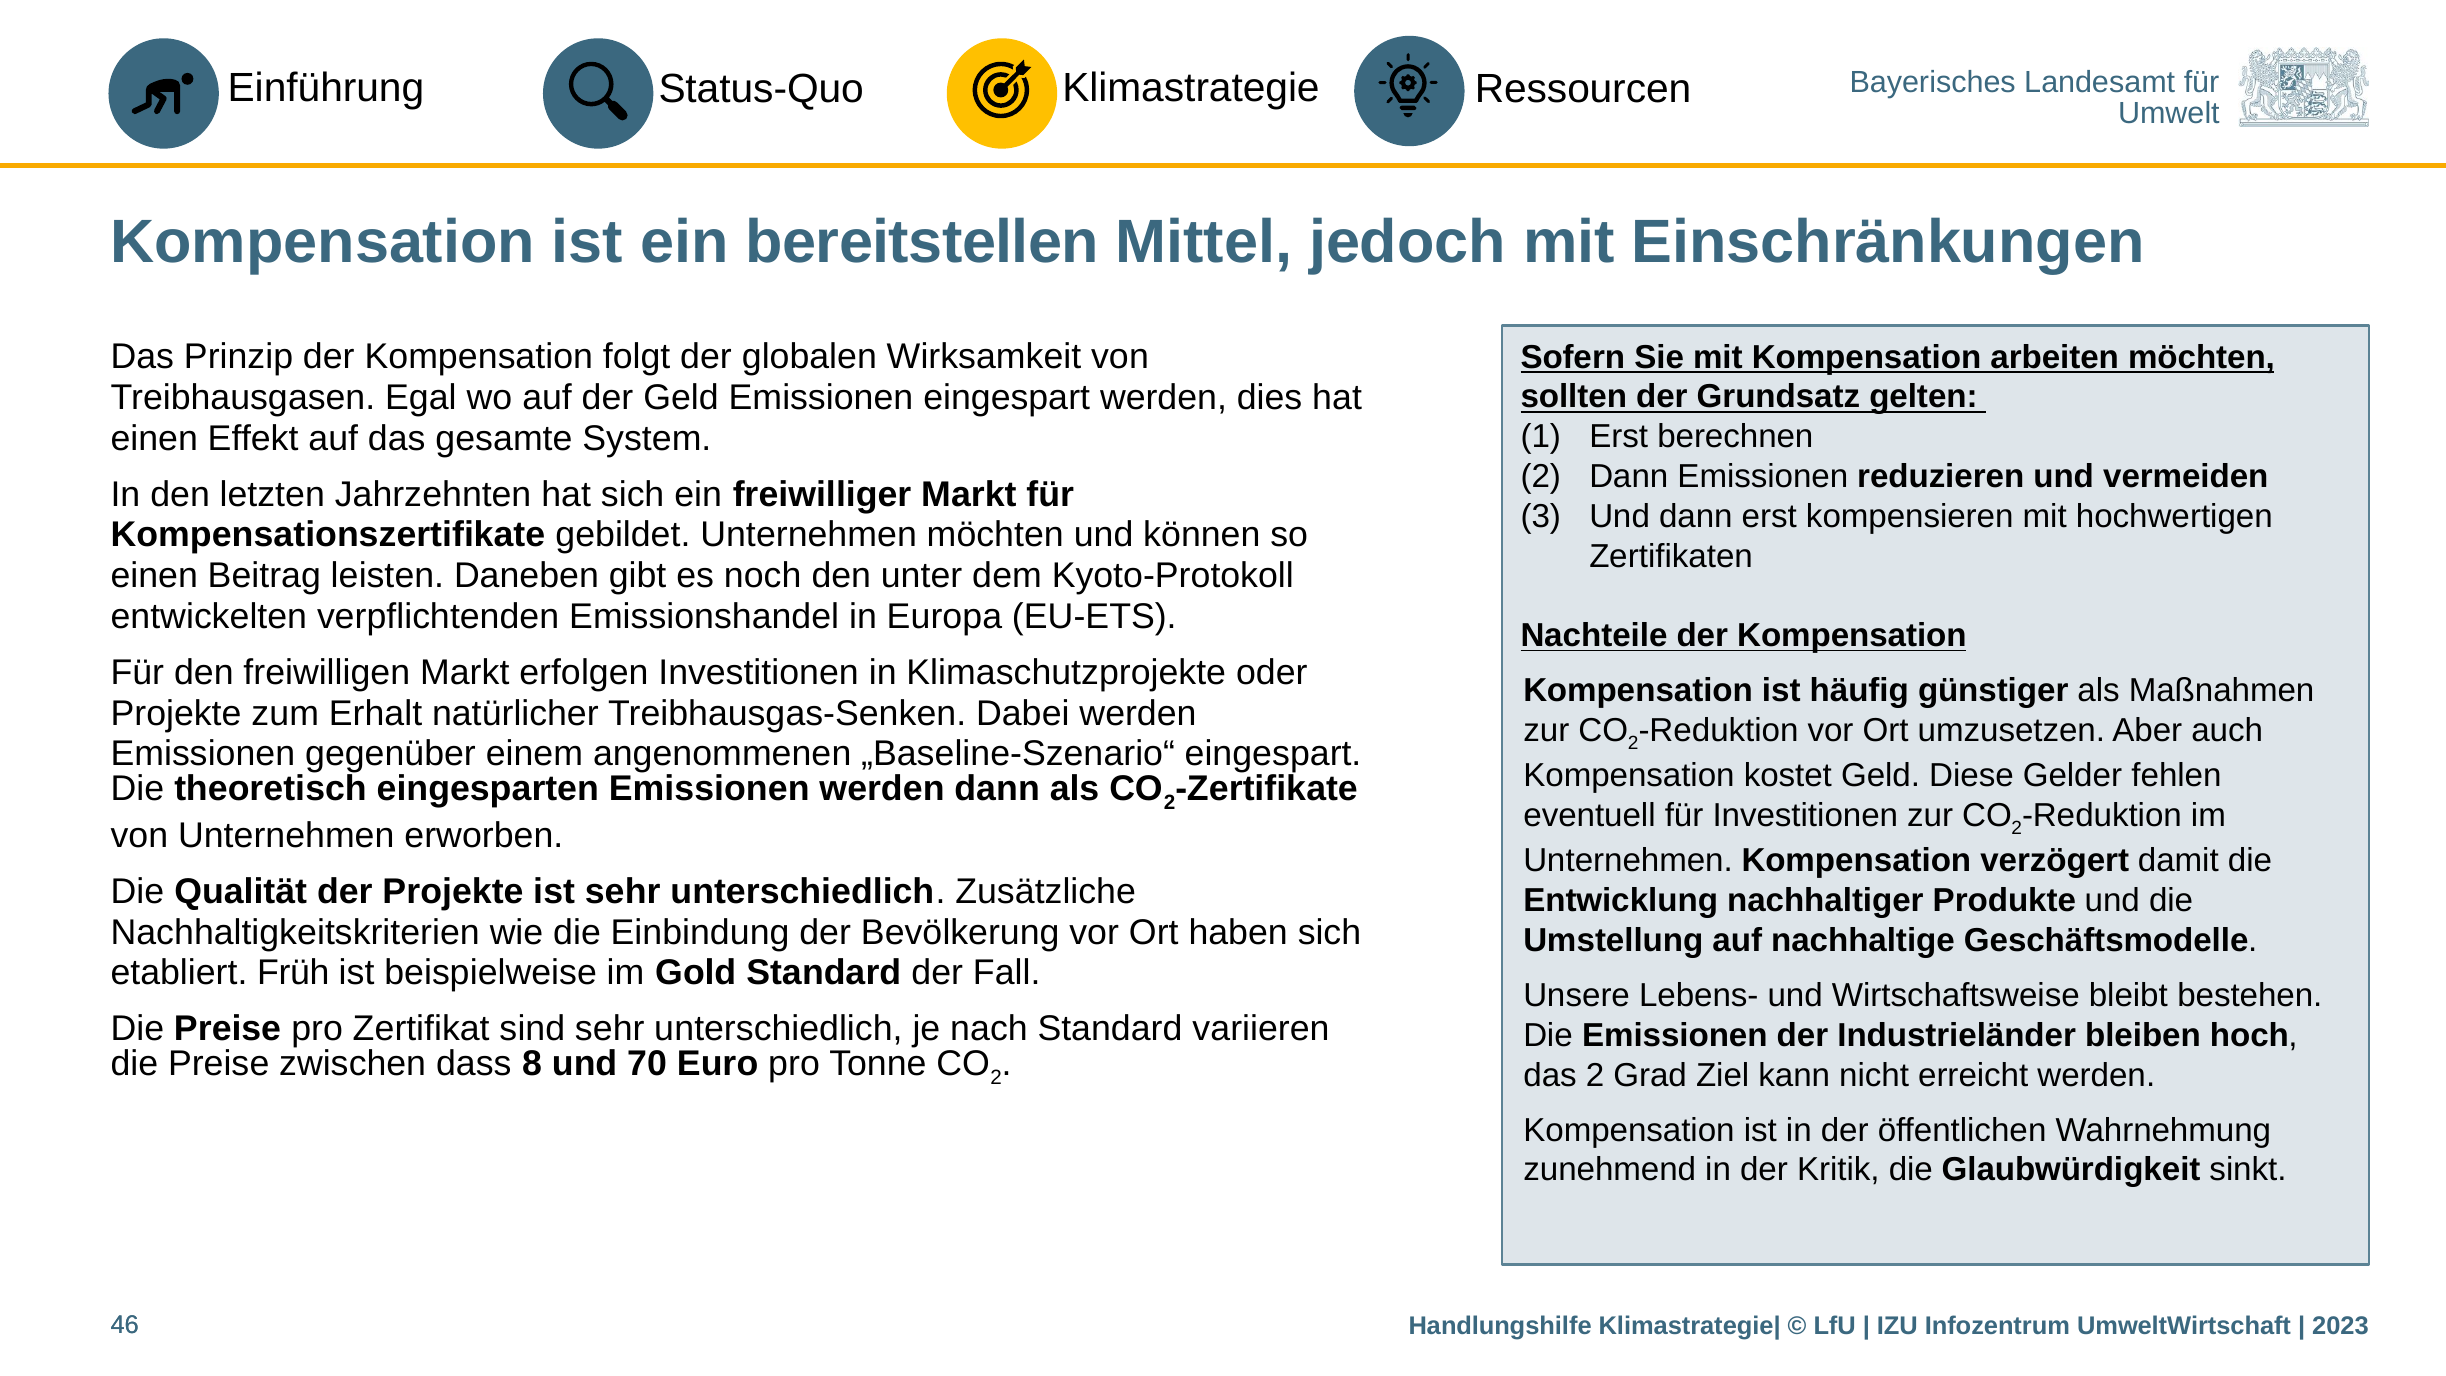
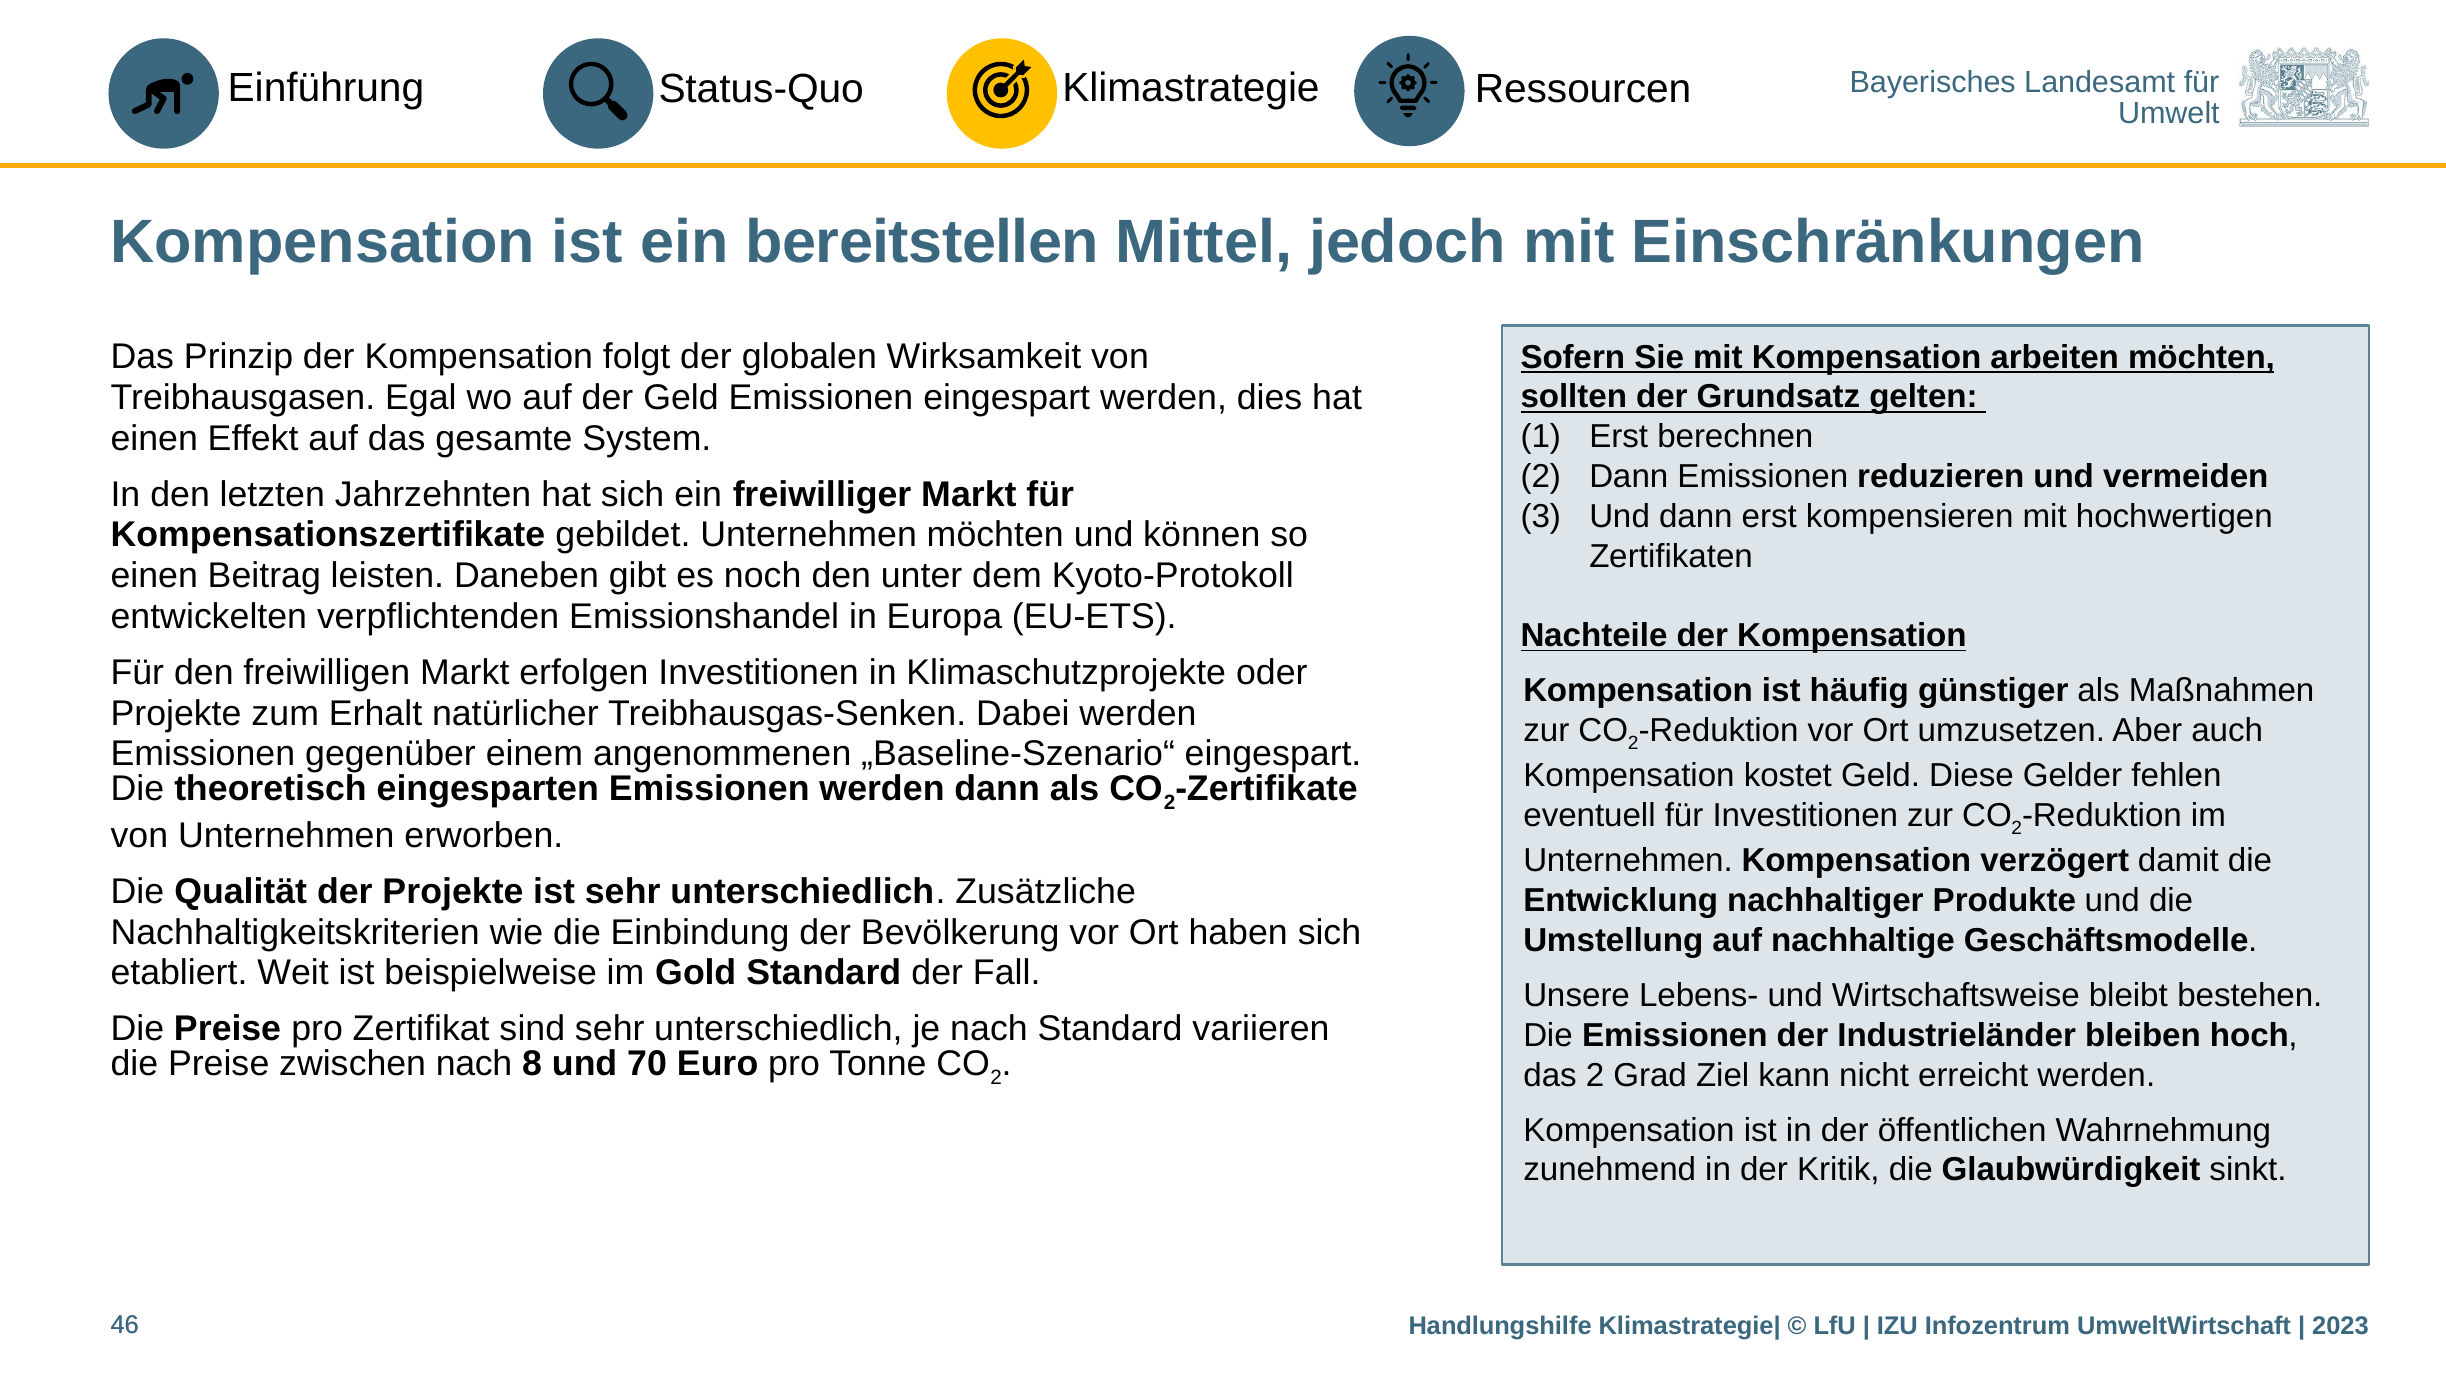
Früh: Früh -> Weit
zwischen dass: dass -> nach
